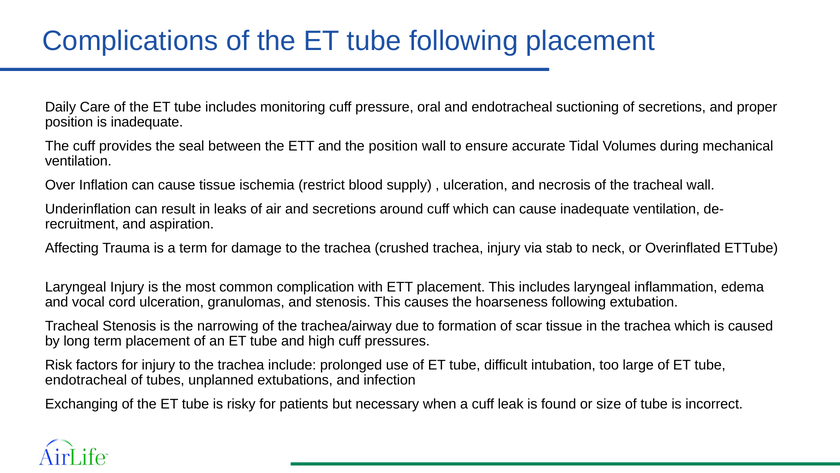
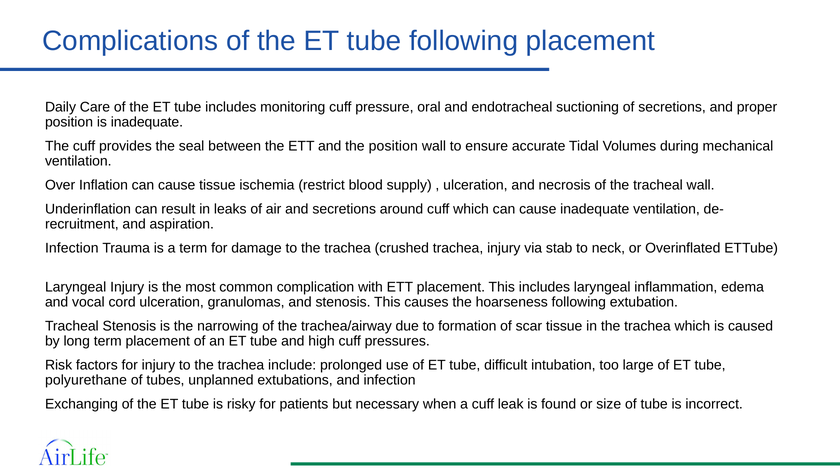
Affecting at (72, 248): Affecting -> Infection
endotracheal at (86, 380): endotracheal -> polyurethane
